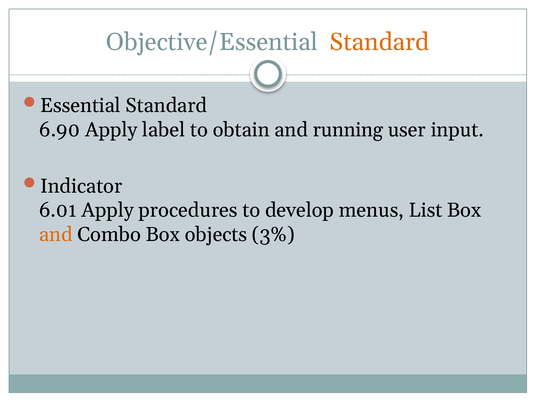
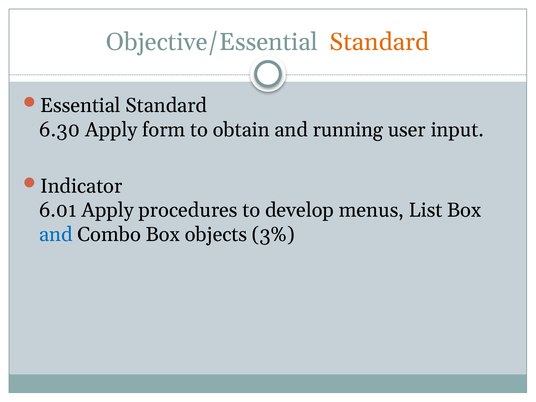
6.90: 6.90 -> 6.30
label: label -> form
and at (56, 234) colour: orange -> blue
